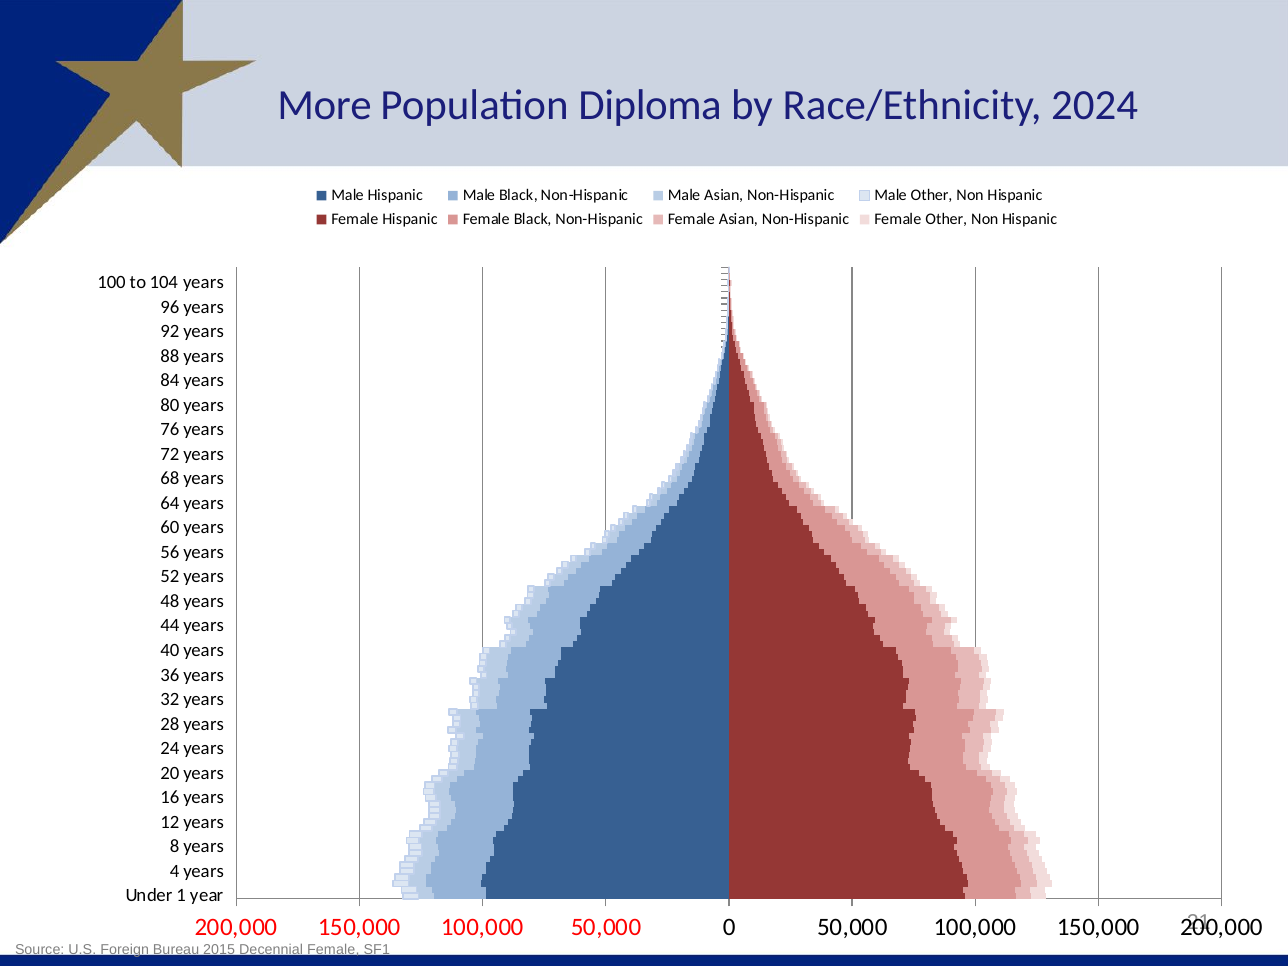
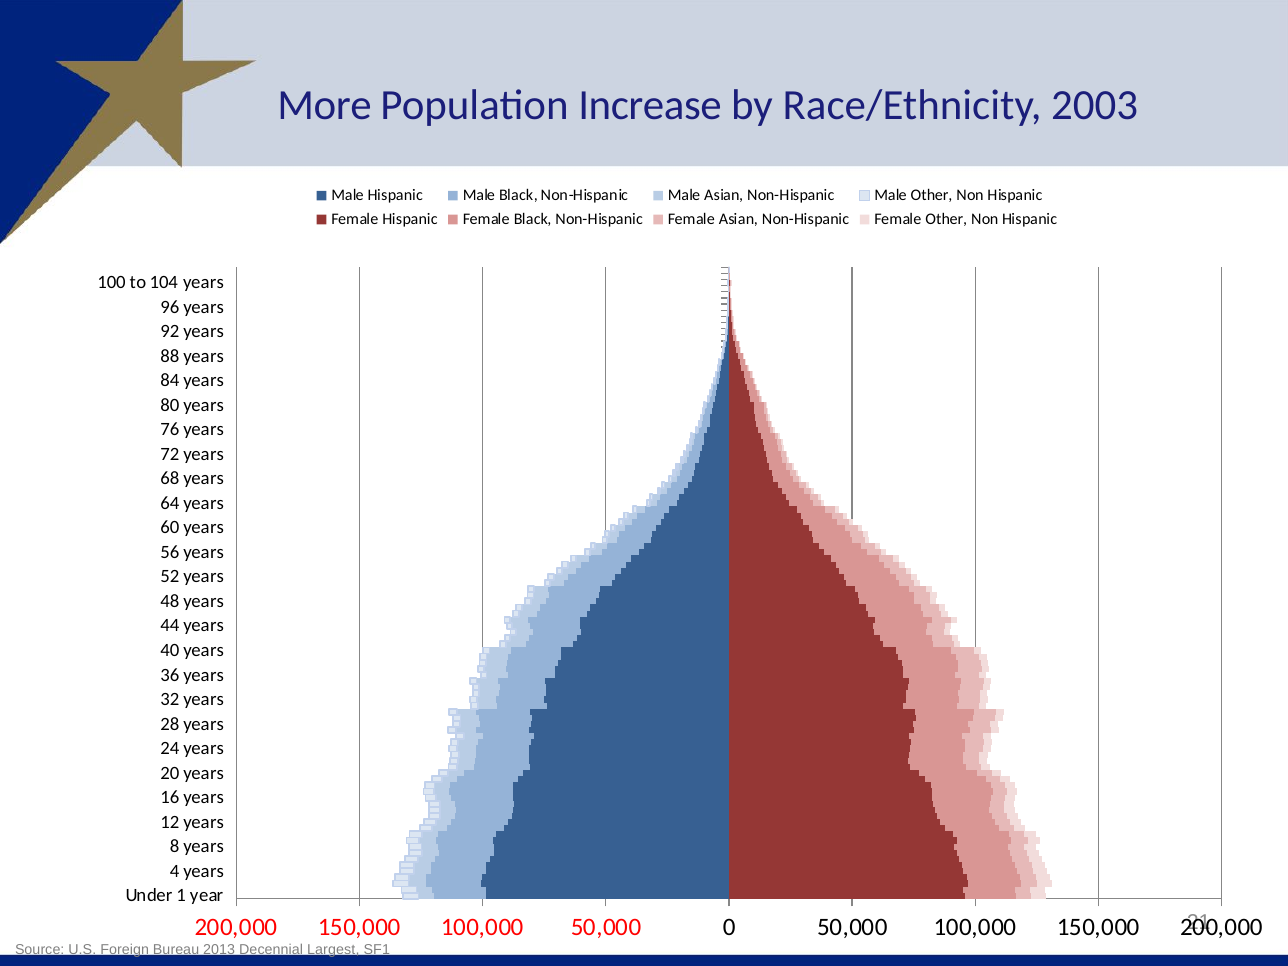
Diploma: Diploma -> Increase
2024: 2024 -> 2003
2015: 2015 -> 2013
Decennial Female: Female -> Largest
